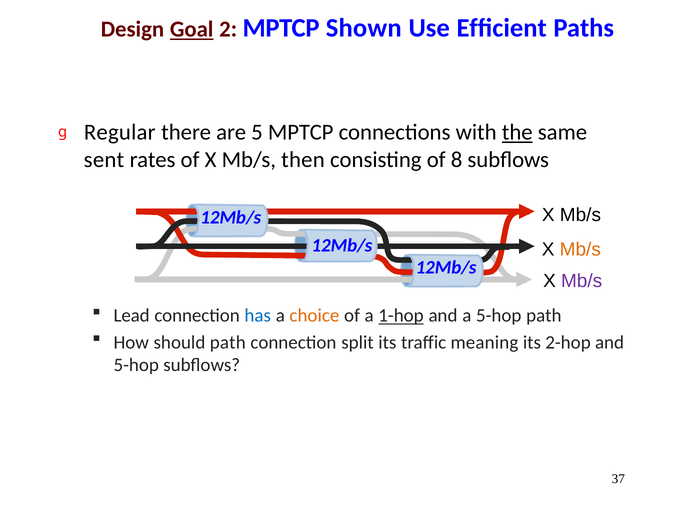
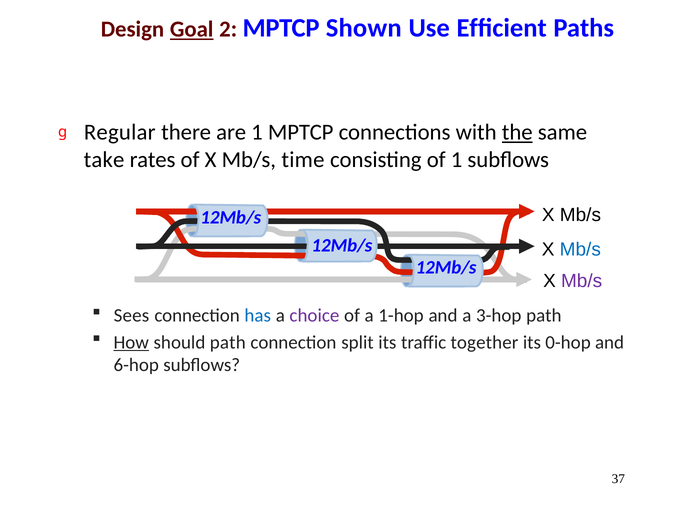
are 5: 5 -> 1
sent: sent -> take
then: then -> time
of 8: 8 -> 1
Mb/s at (580, 250) colour: orange -> blue
Lead: Lead -> Sees
choice colour: orange -> purple
1-hop underline: present -> none
a 5-hop: 5-hop -> 3-hop
How underline: none -> present
meaning: meaning -> together
2-hop: 2-hop -> 0-hop
5-hop at (136, 365): 5-hop -> 6-hop
